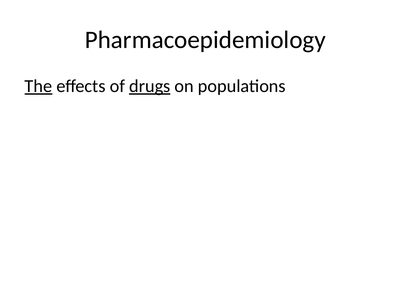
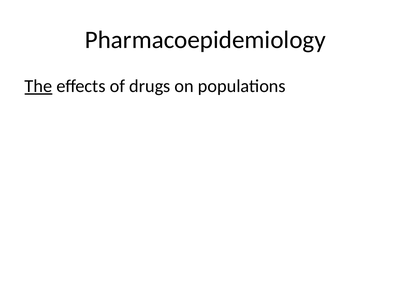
drugs underline: present -> none
